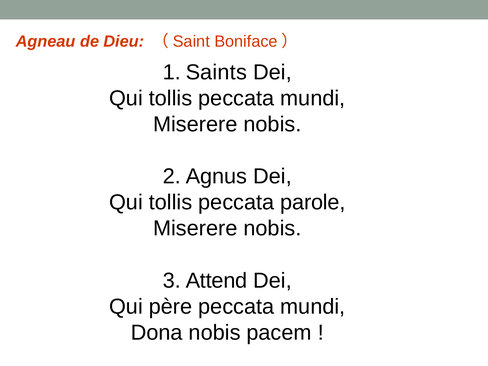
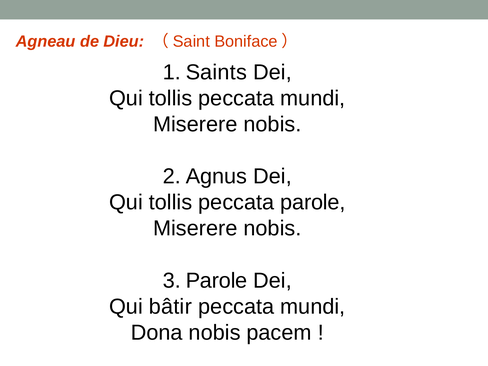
3 Attend: Attend -> Parole
père: père -> bâtir
